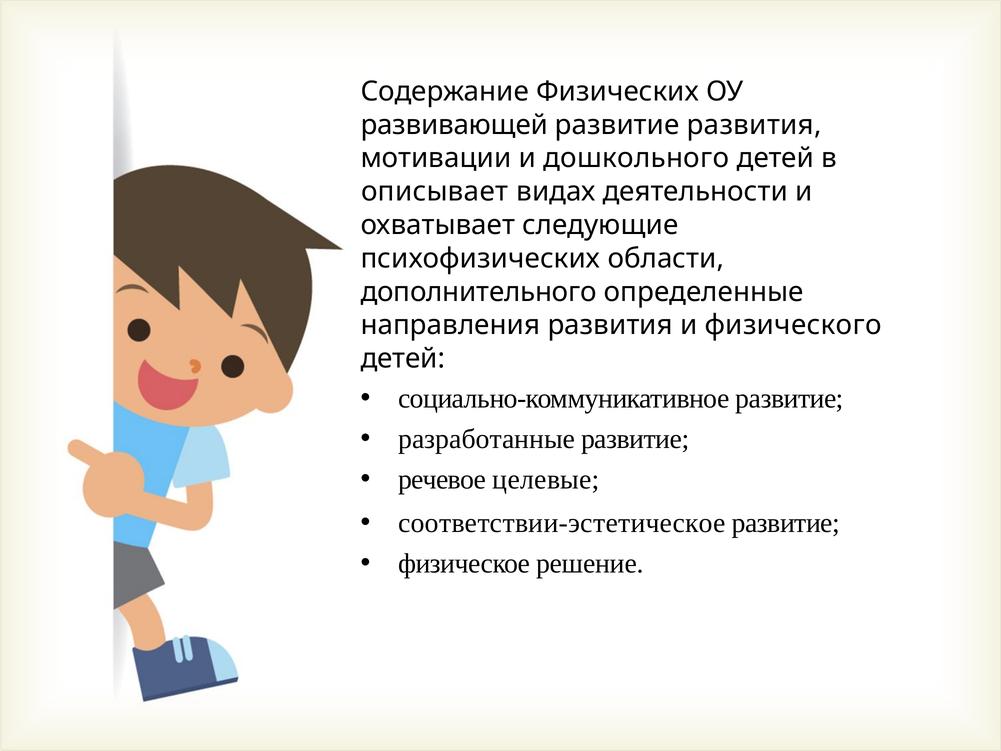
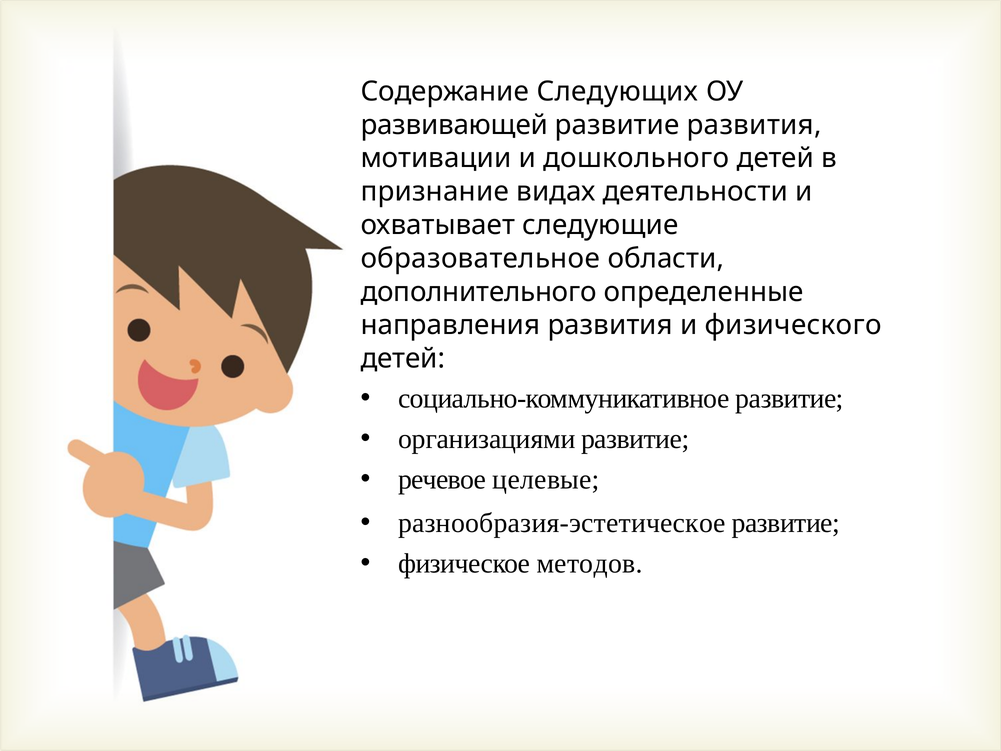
Физических: Физических -> Следующих
описывает: описывает -> признание
психофизических: психофизических -> образовательное
разработанные: разработанные -> организациями
соответствии-эстетическое: соответствии-эстетическое -> разнообразия-эстетическое
решение: решение -> методов
